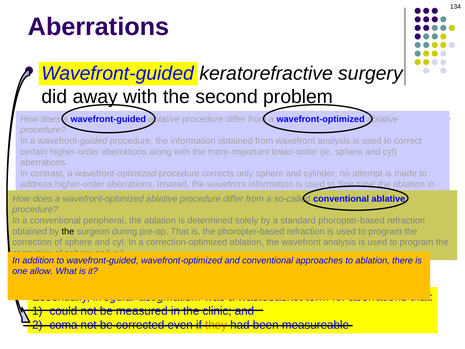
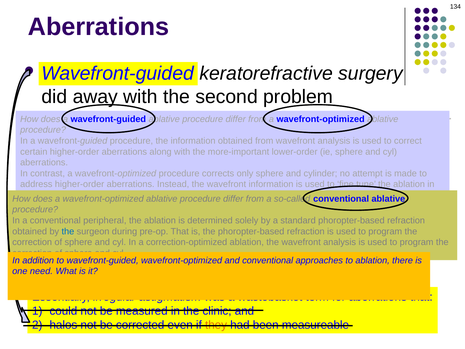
the at (68, 231) colour: black -> blue
allow: allow -> need
coma: coma -> halos
